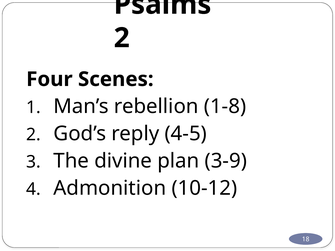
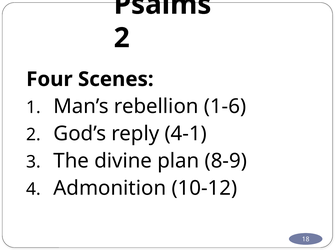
1-8: 1-8 -> 1-6
4-5: 4-5 -> 4-1
3-9: 3-9 -> 8-9
